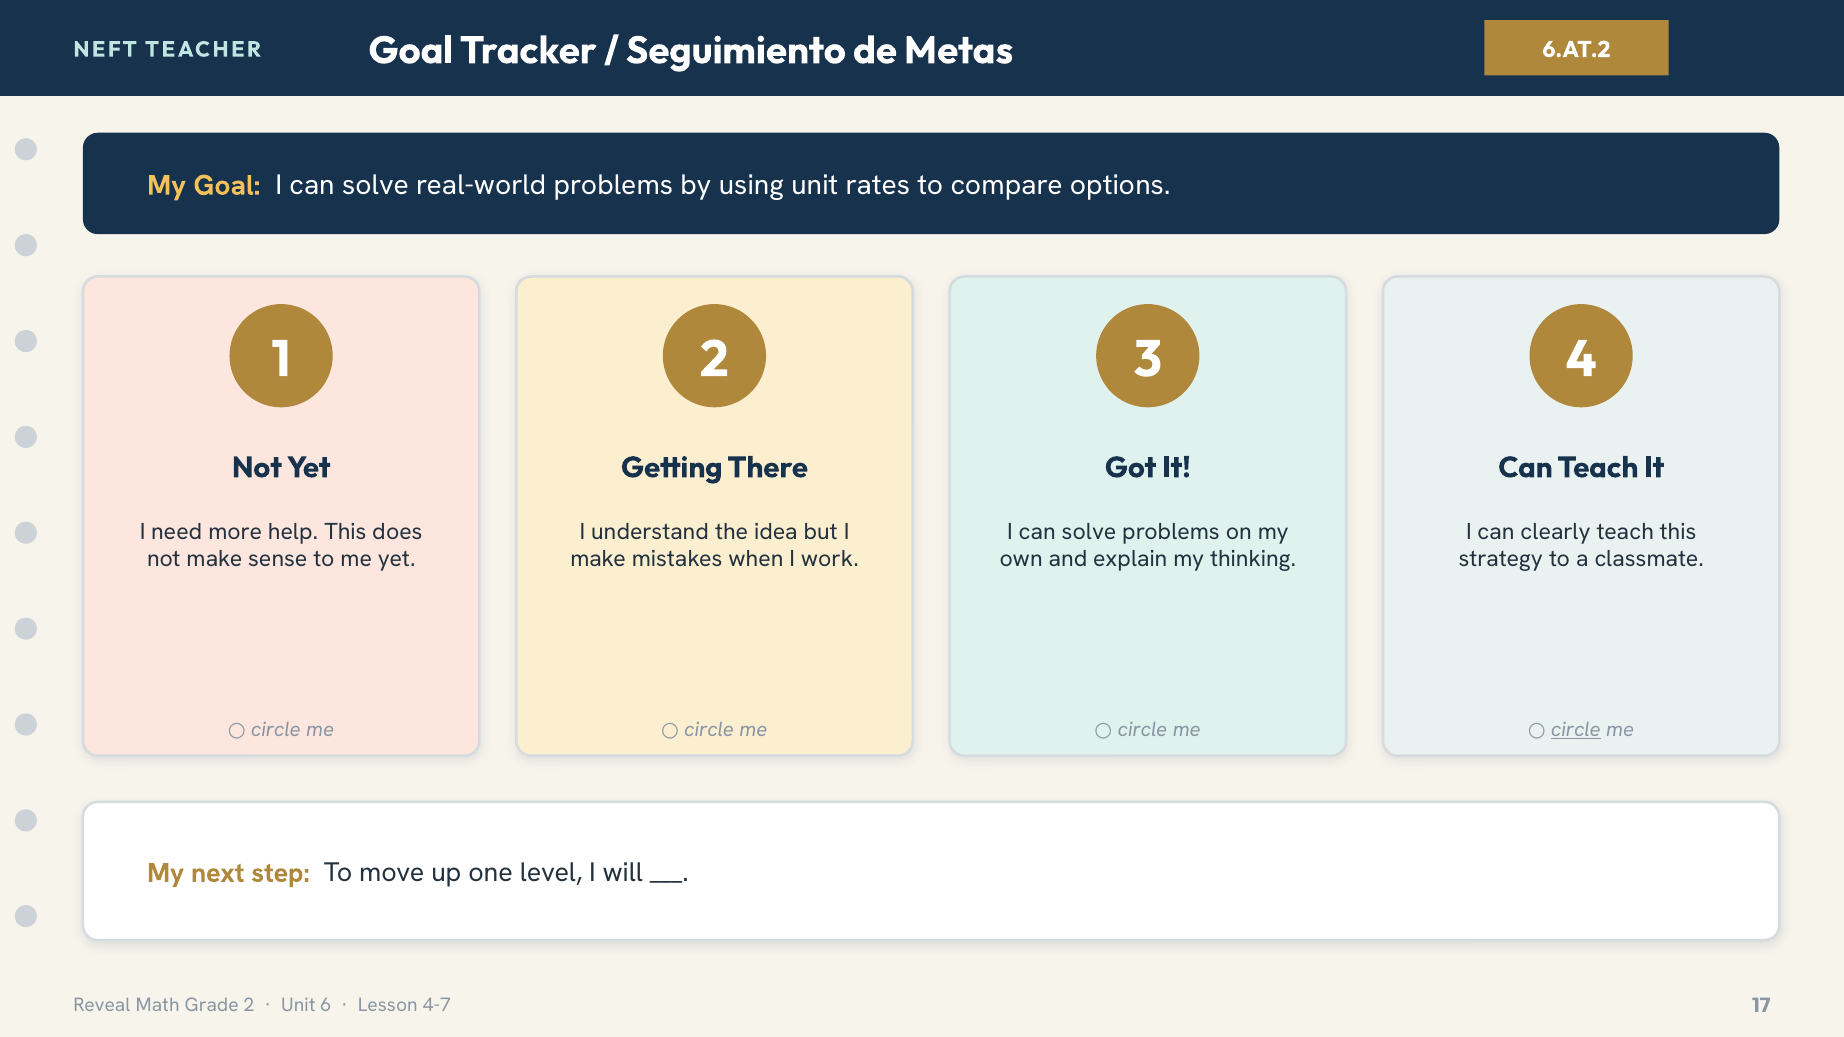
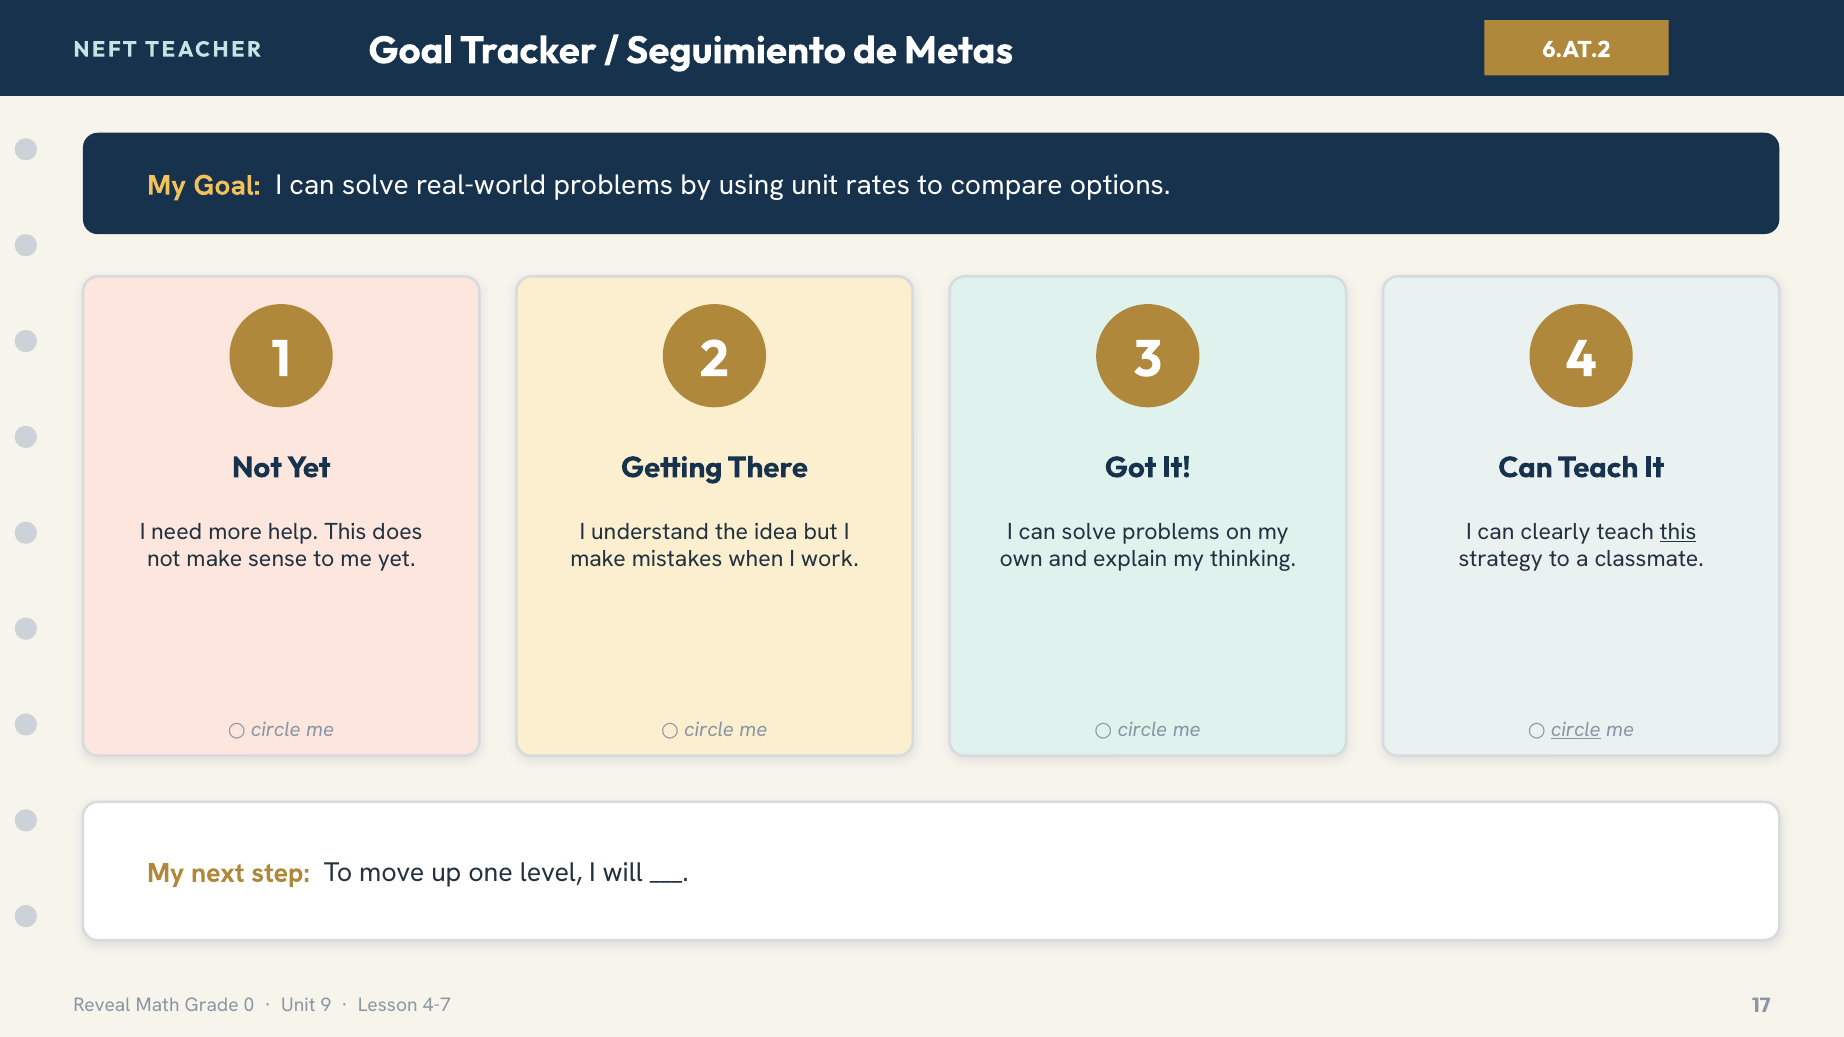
this at (1678, 532) underline: none -> present
Grade 2: 2 -> 0
6: 6 -> 9
